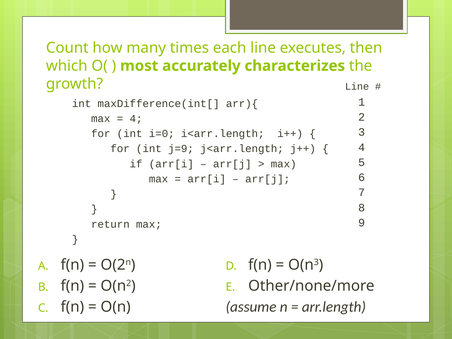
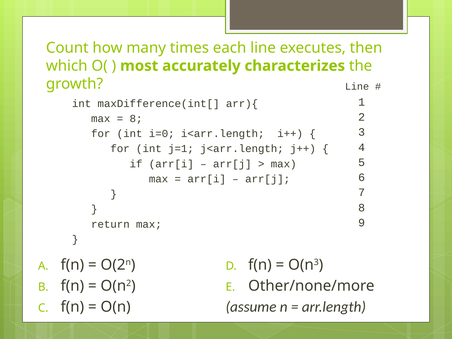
4 at (136, 119): 4 -> 8
j=9: j=9 -> j=1
